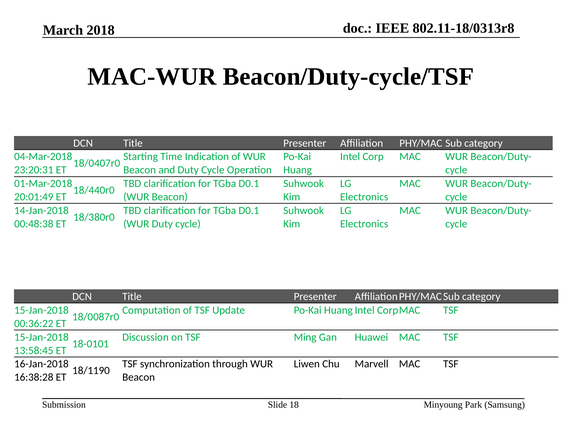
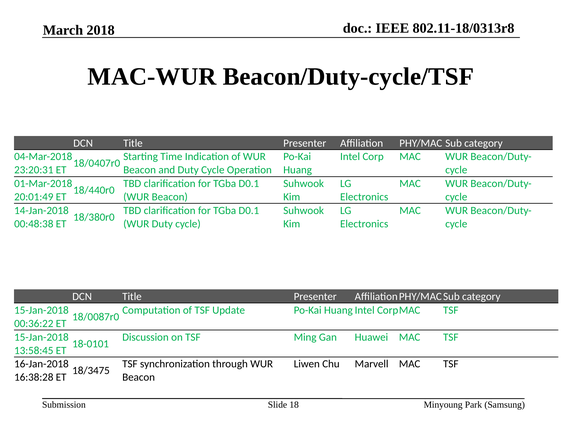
18/1190: 18/1190 -> 18/3475
